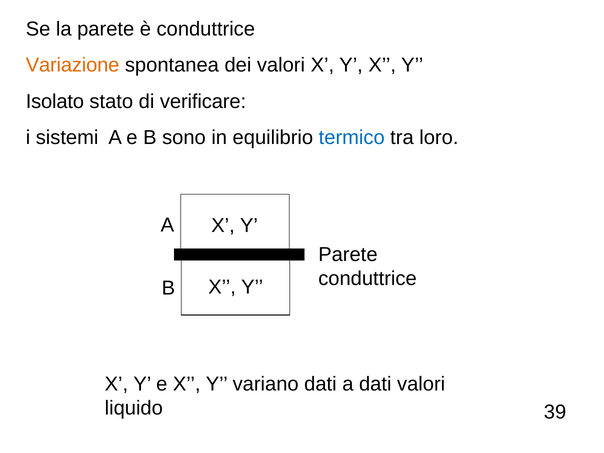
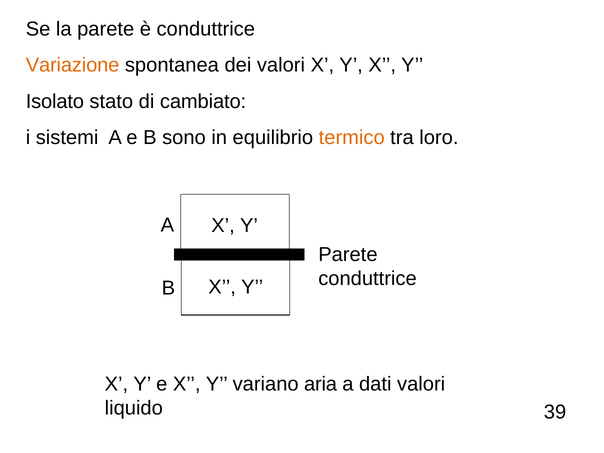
verificare: verificare -> cambiato
termico colour: blue -> orange
variano dati: dati -> aria
